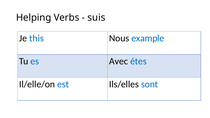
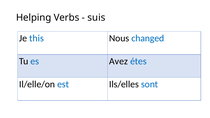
example: example -> changed
Avec: Avec -> Avez
